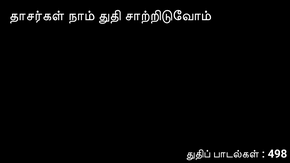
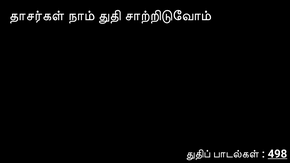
498 underline: none -> present
